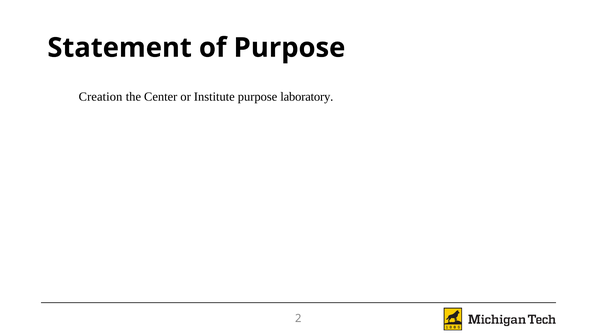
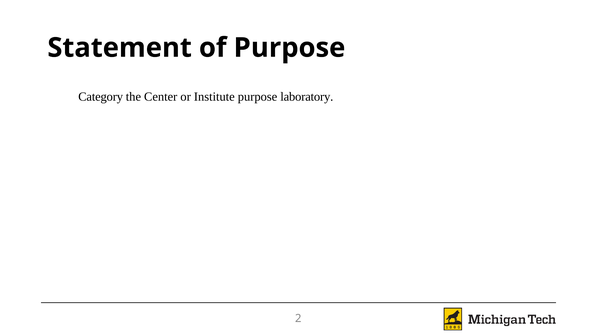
Creation: Creation -> Category
